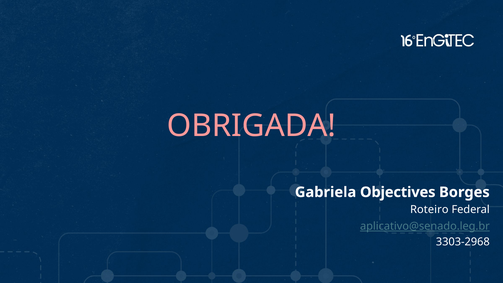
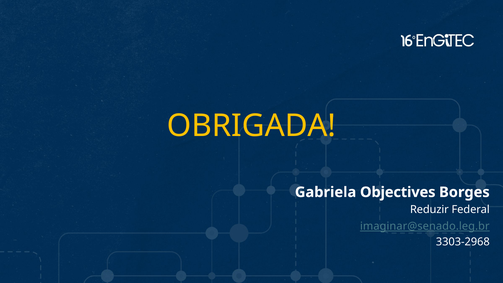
OBRIGADA colour: pink -> yellow
Roteiro: Roteiro -> Reduzir
aplicativo@senado.leg.br: aplicativo@senado.leg.br -> imaginar@senado.leg.br
